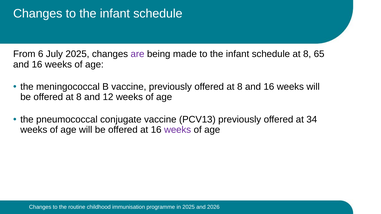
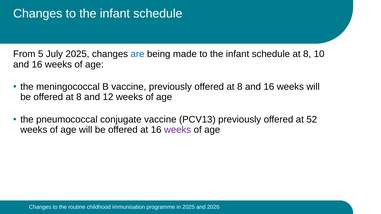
6: 6 -> 5
are colour: purple -> blue
65: 65 -> 10
34: 34 -> 52
